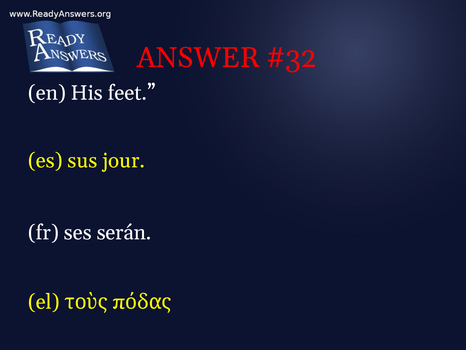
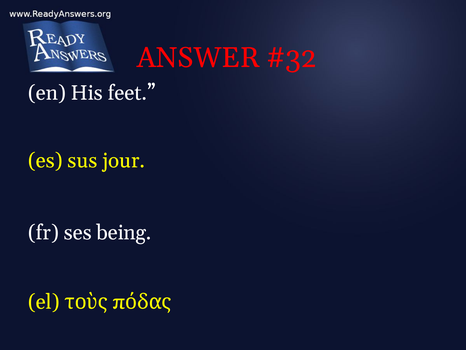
serán: serán -> being
